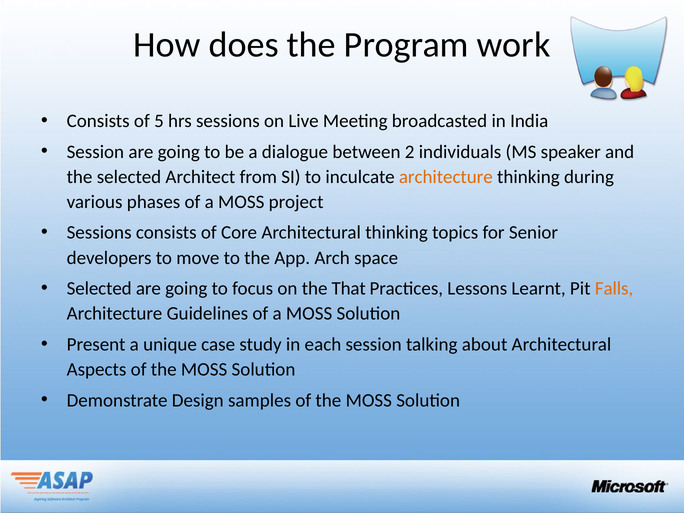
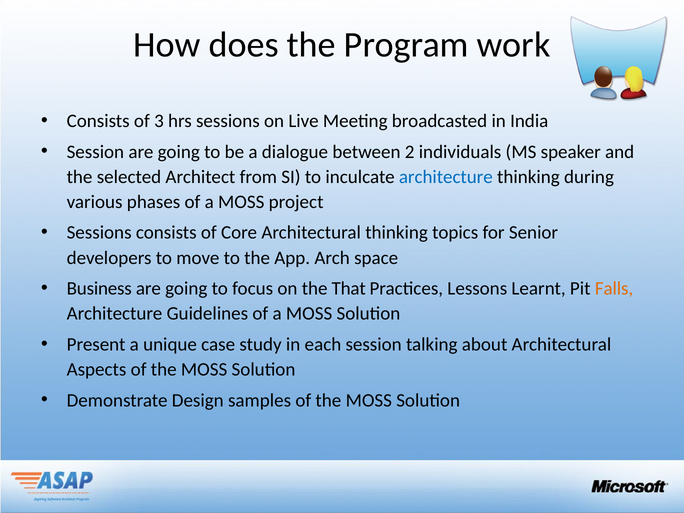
5: 5 -> 3
architecture at (446, 177) colour: orange -> blue
Selected at (99, 289): Selected -> Business
